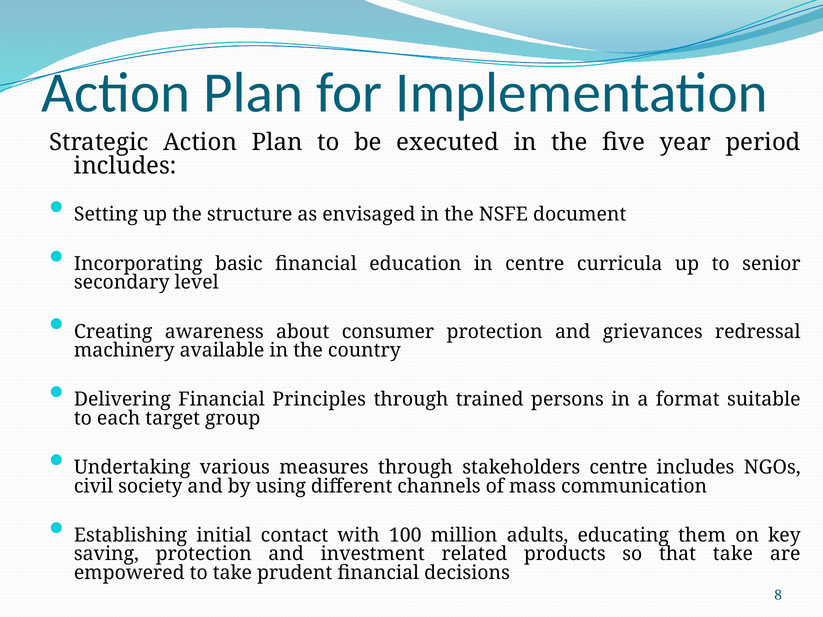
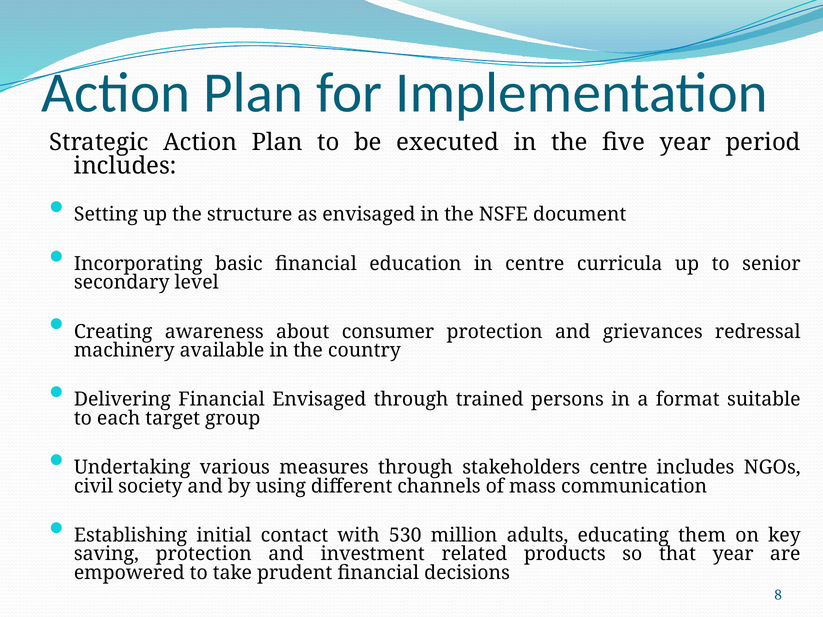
Financial Principles: Principles -> Envisaged
100: 100 -> 530
that take: take -> year
